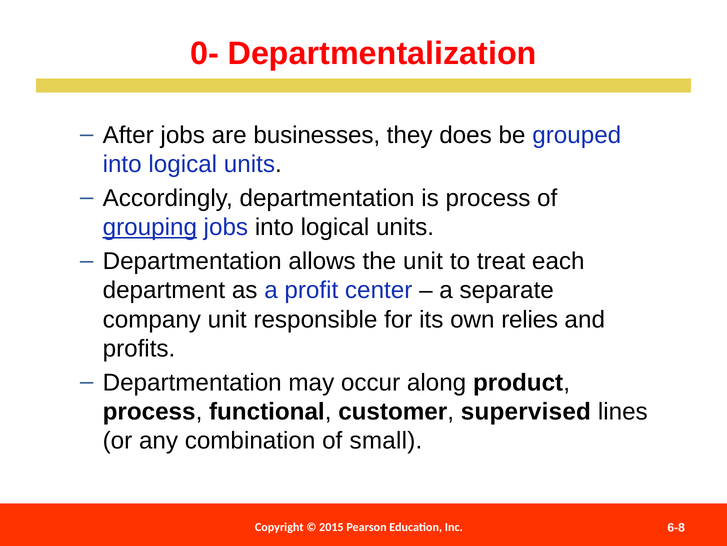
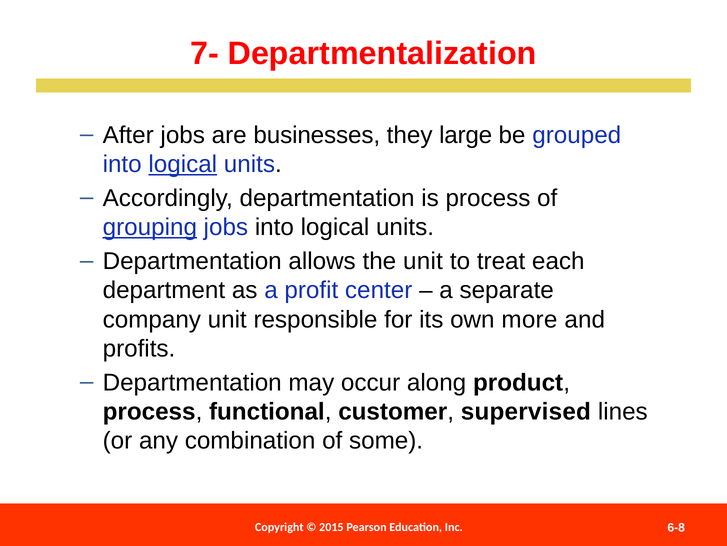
0-: 0- -> 7-
does: does -> large
logical at (183, 164) underline: none -> present
relies: relies -> more
small: small -> some
